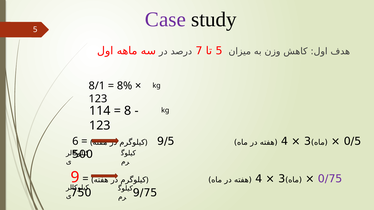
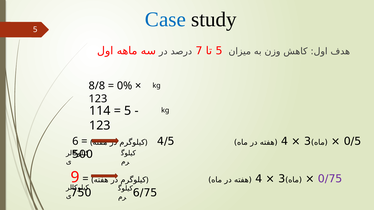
Case colour: purple -> blue
8/1: 8/1 -> 8/8
8%: 8% -> 0%
8 at (128, 111): 8 -> 5
9/5: 9/5 -> 4/5
9/75: 9/75 -> 6/75
